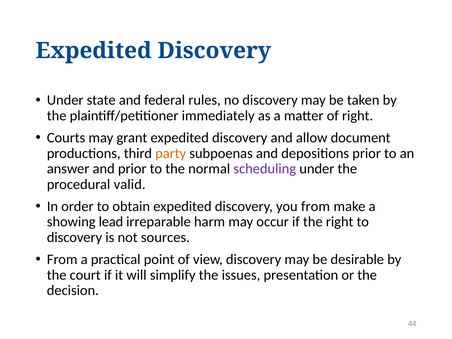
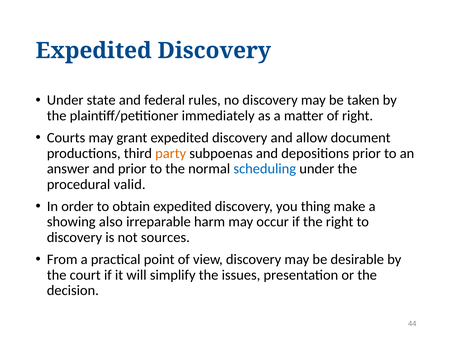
scheduling colour: purple -> blue
you from: from -> thing
lead: lead -> also
